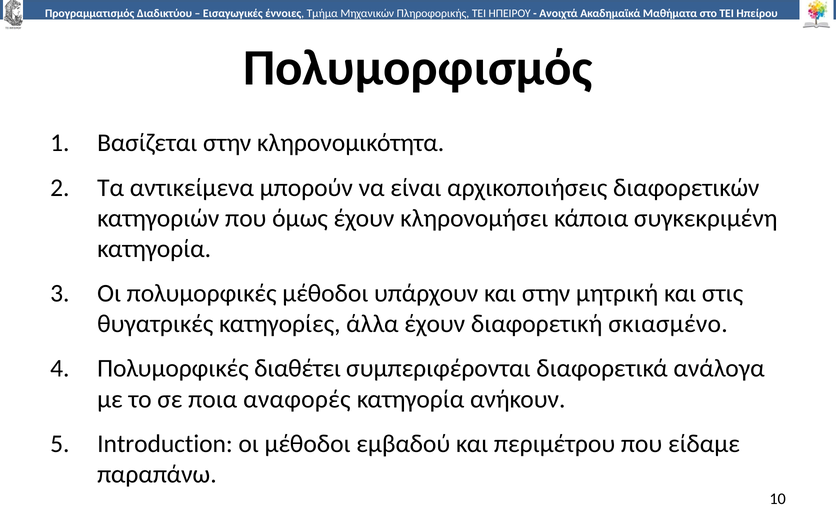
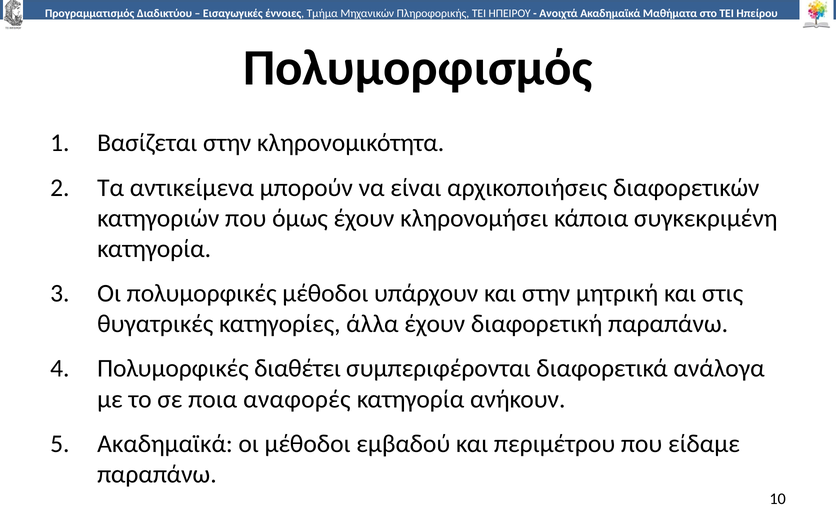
διαφορετική σκιασμένο: σκιασμένο -> παραπάνω
Introduction at (165, 444): Introduction -> Ακαδημαϊκά
